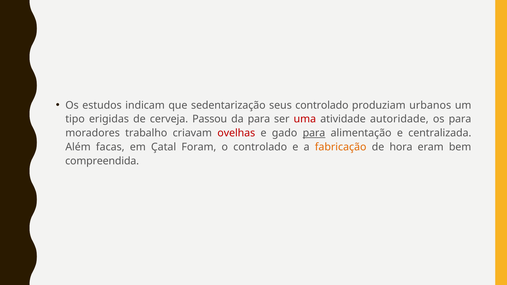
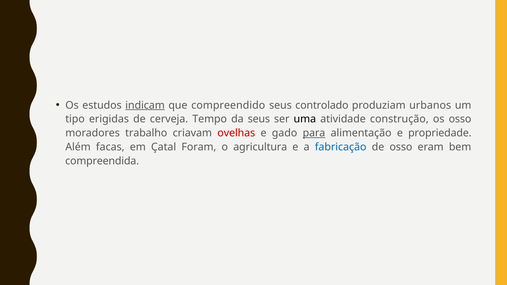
indicam underline: none -> present
sedentarização: sedentarização -> compreendido
Passou: Passou -> Tempo
da para: para -> seus
uma colour: red -> black
autoridade: autoridade -> construção
os para: para -> osso
centralizada: centralizada -> propriedade
o controlado: controlado -> agricultura
fabricação colour: orange -> blue
de hora: hora -> osso
